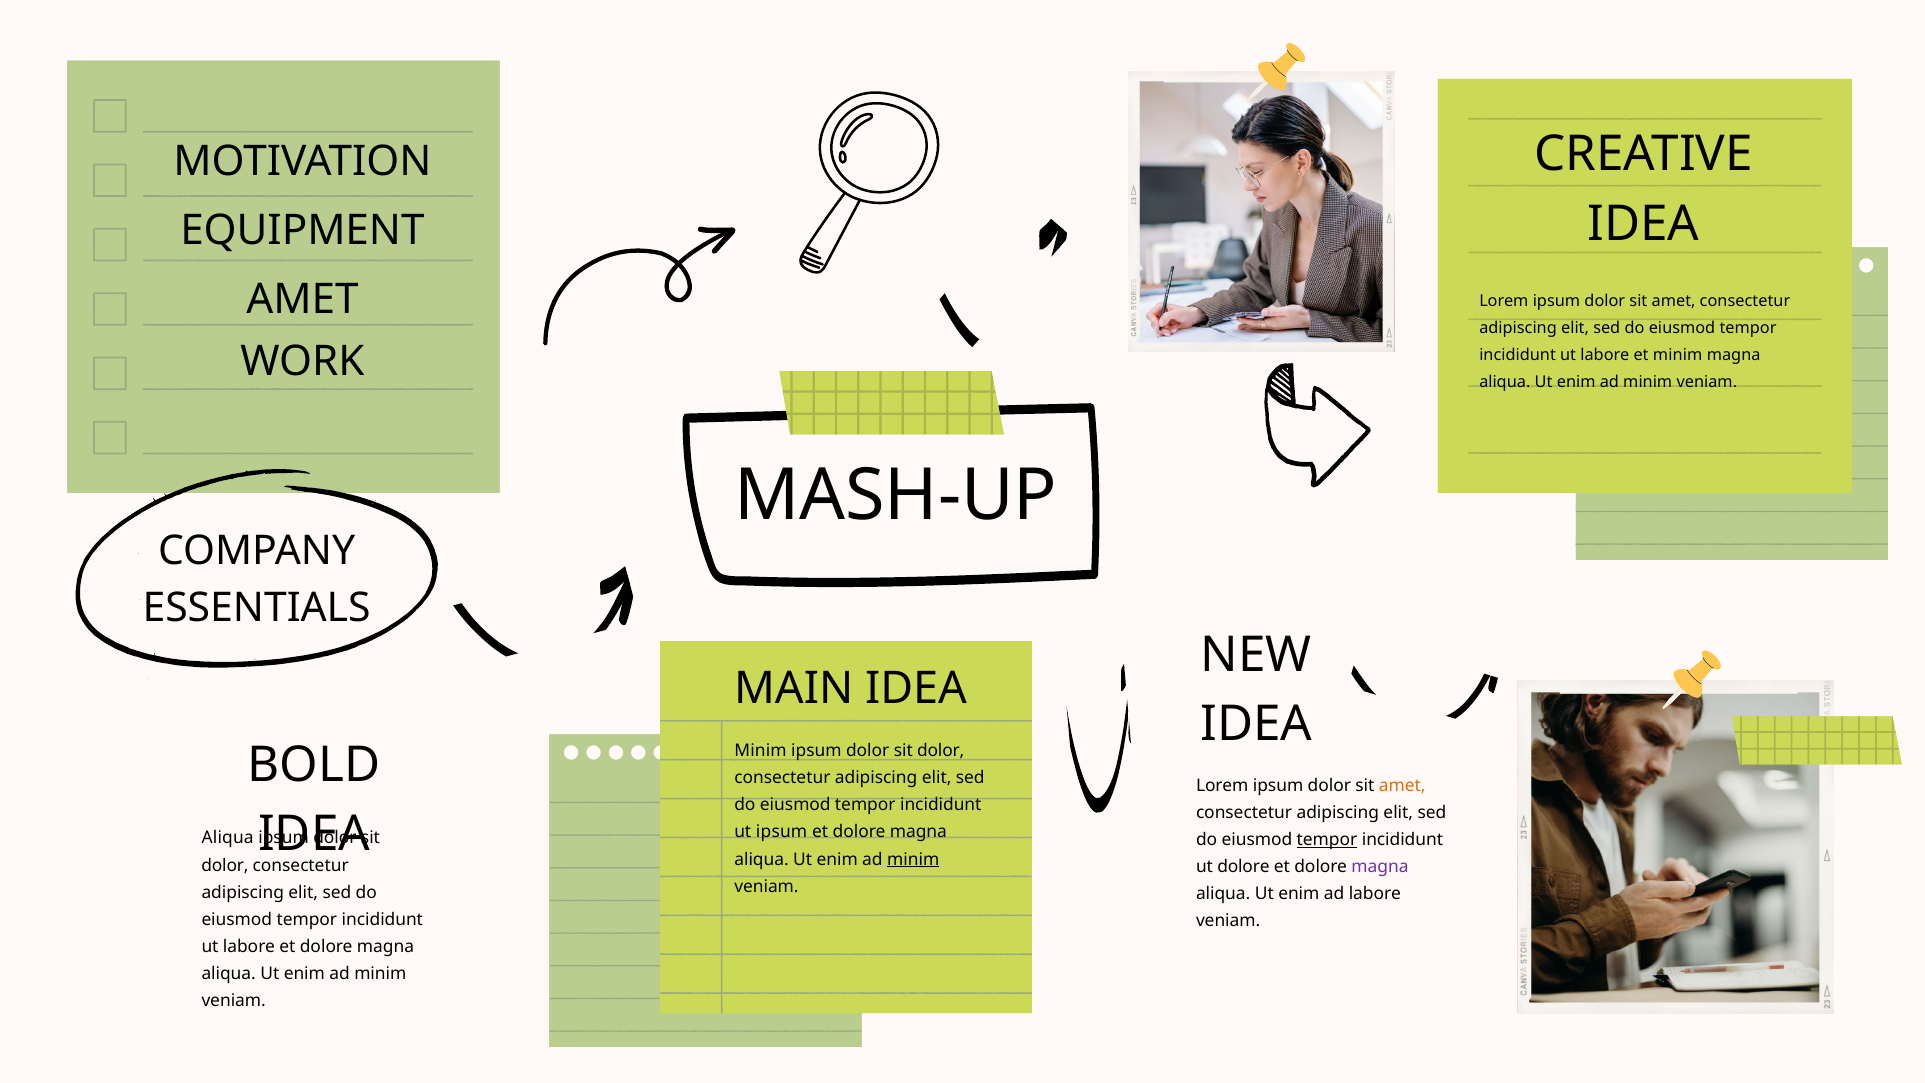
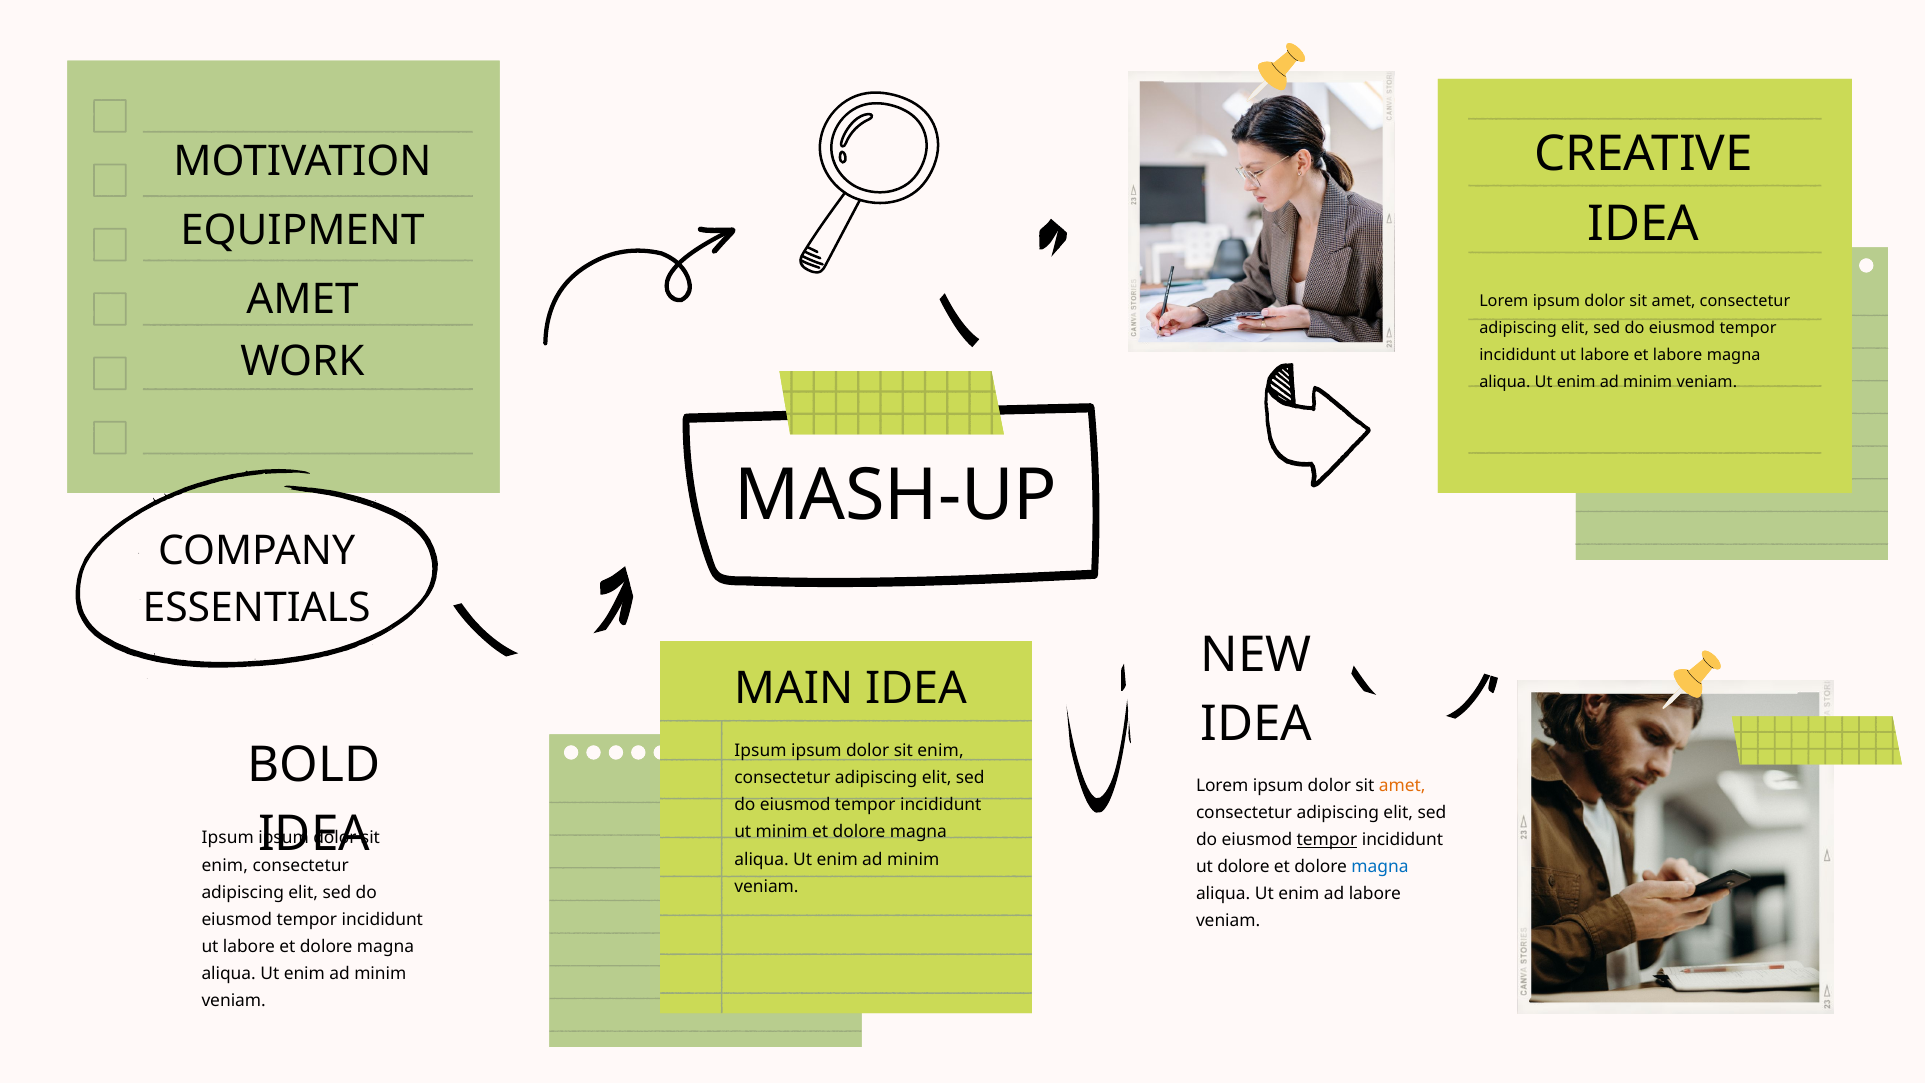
et minim: minim -> labore
Minim at (761, 751): Minim -> Ipsum
dolor at (941, 751): dolor -> enim
ut ipsum: ipsum -> minim
Aliqua at (228, 838): Aliqua -> Ipsum
minim at (913, 859) underline: present -> none
dolor at (225, 865): dolor -> enim
magna at (1380, 867) colour: purple -> blue
